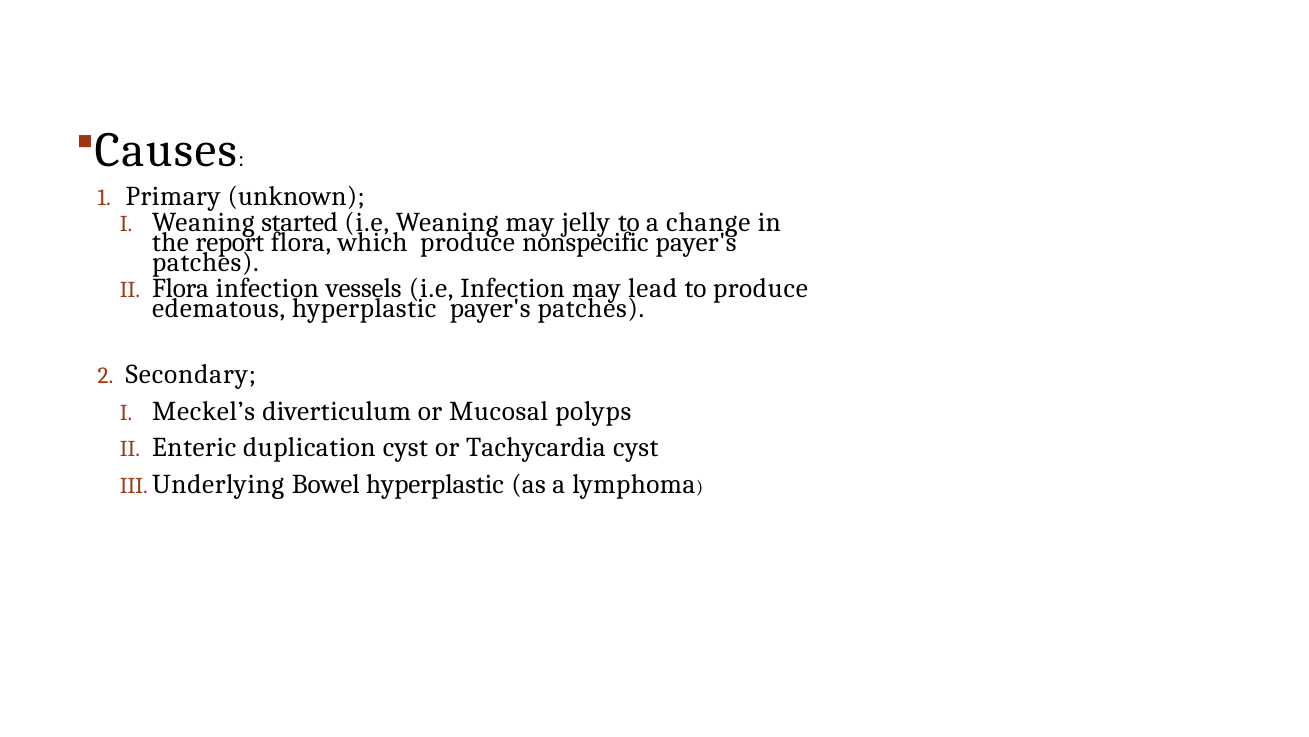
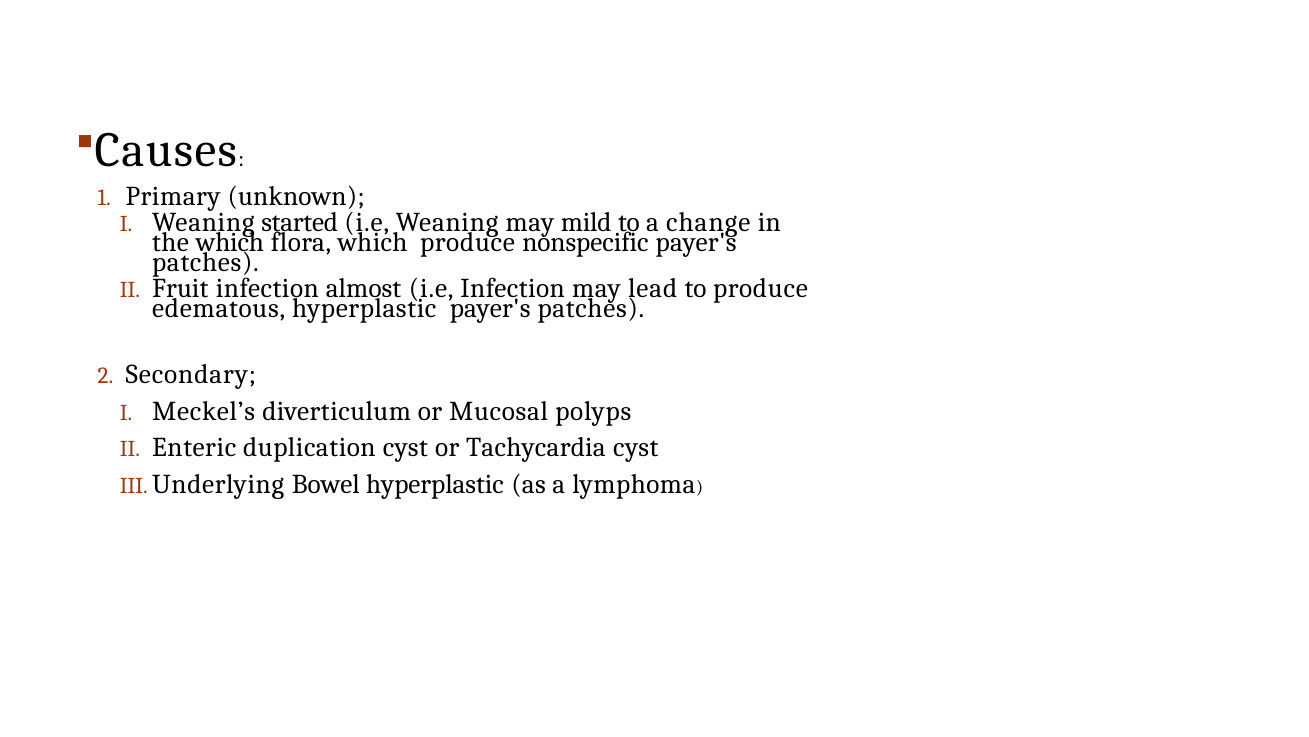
jelly: jelly -> mild
the report: report -> which
Flora at (180, 288): Flora -> Fruit
vessels: vessels -> almost
